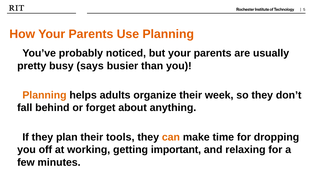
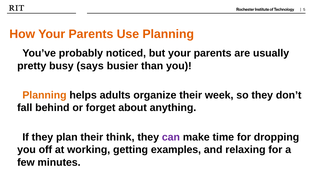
tools: tools -> think
can colour: orange -> purple
important: important -> examples
